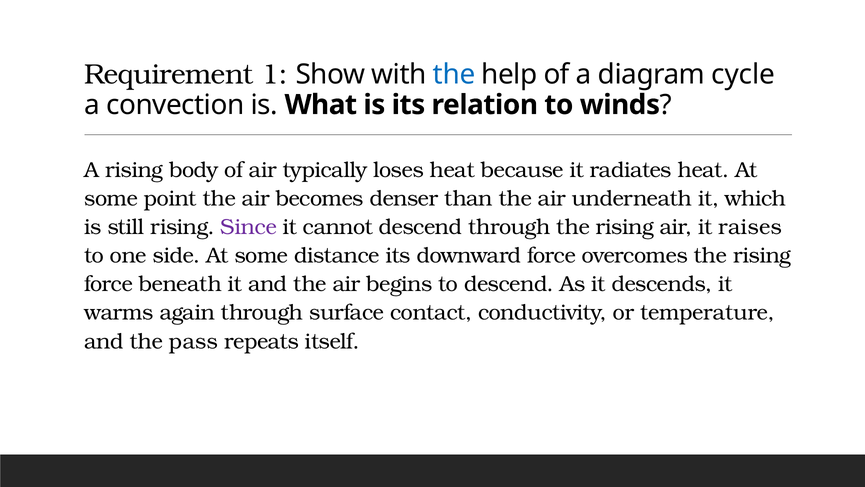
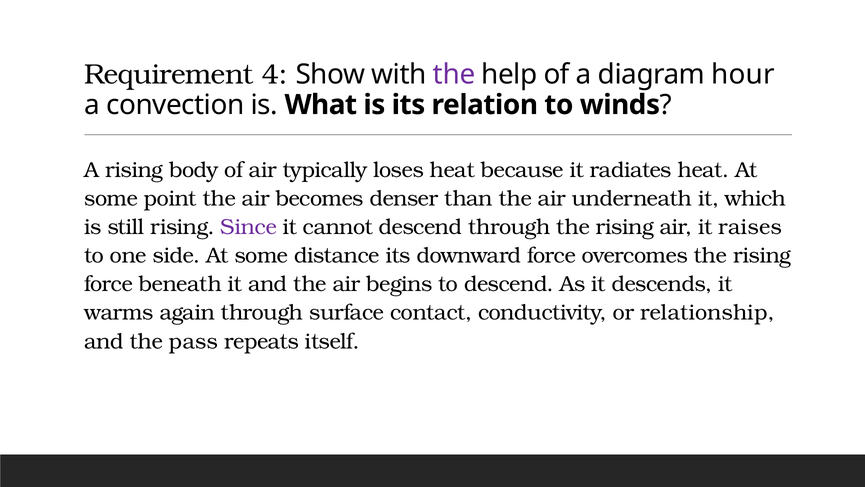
1: 1 -> 4
the at (454, 75) colour: blue -> purple
cycle: cycle -> hour
temperature: temperature -> relationship
